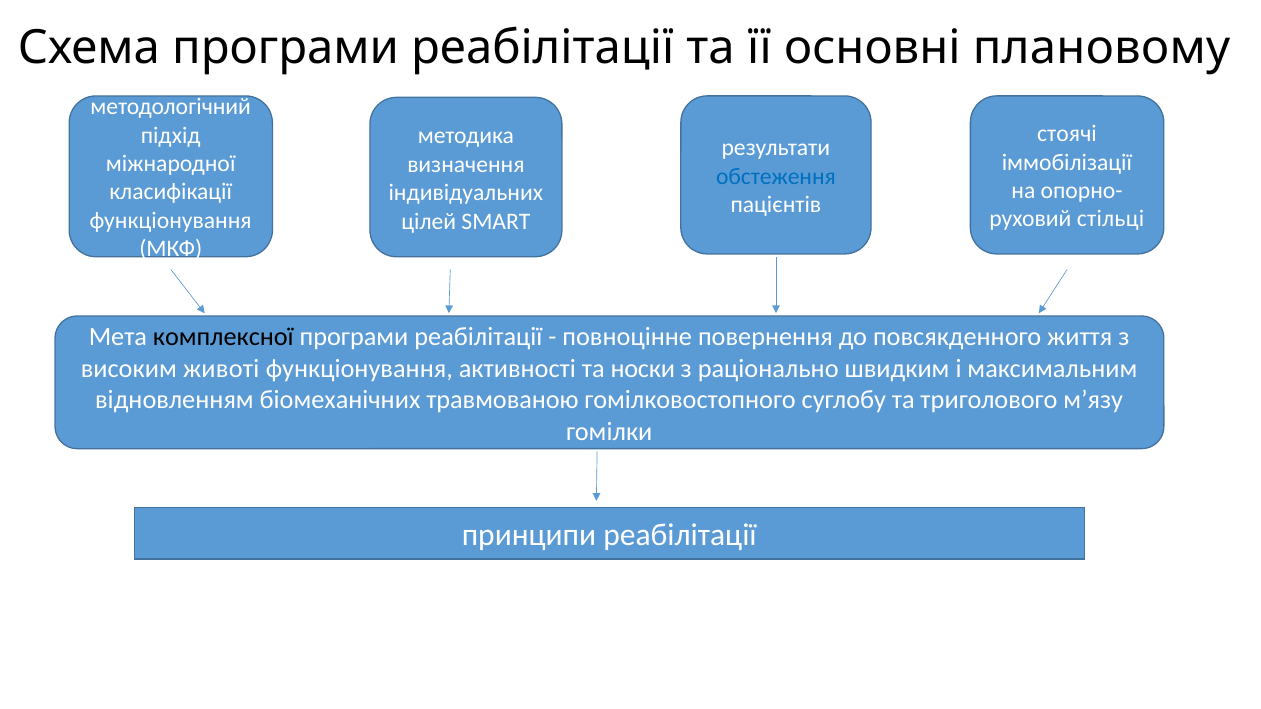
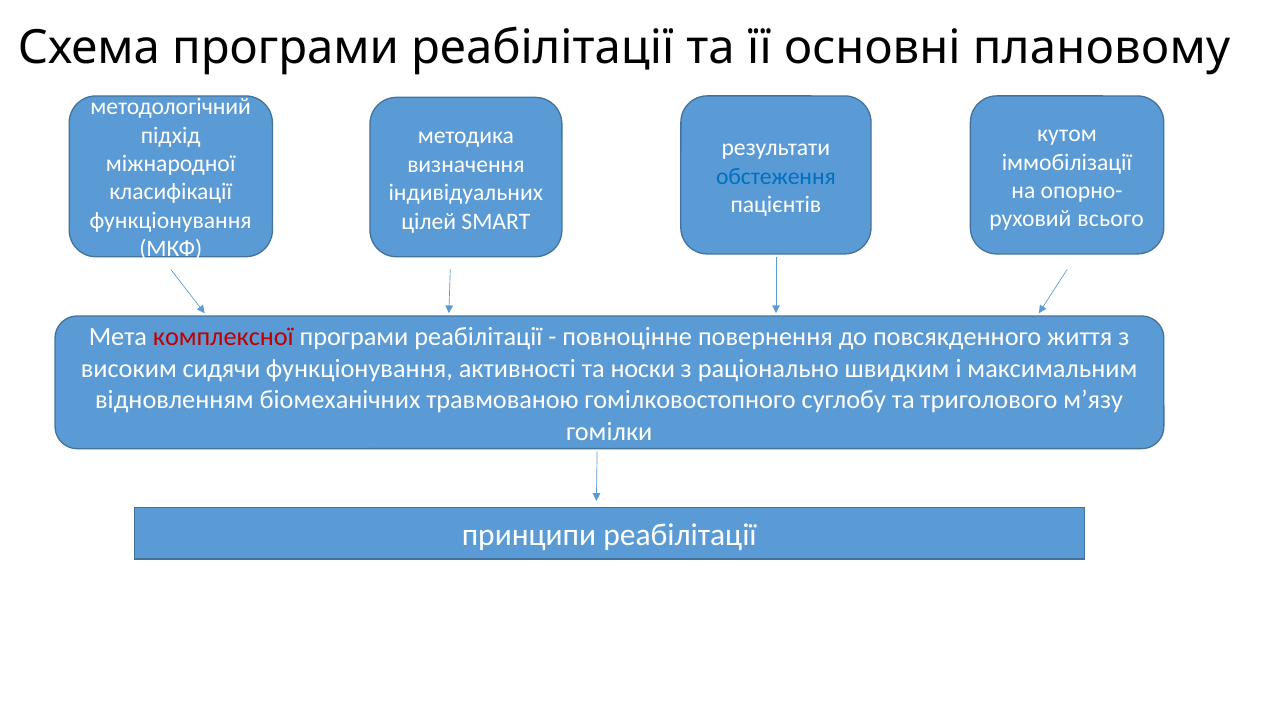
стоячі: стоячі -> кутом
стільці: стільці -> всього
комплексної colour: black -> red
животі: животі -> сидячи
